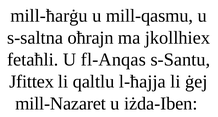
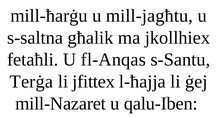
mill-qasmu: mill-qasmu -> mill-jagħtu
oħrajn: oħrajn -> għalik
Jfittex: Jfittex -> Terġa
qaltlu: qaltlu -> jfittex
iżda-Iben: iżda-Iben -> qalu-Iben
